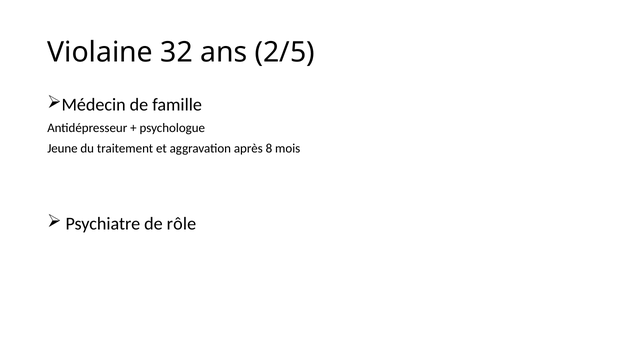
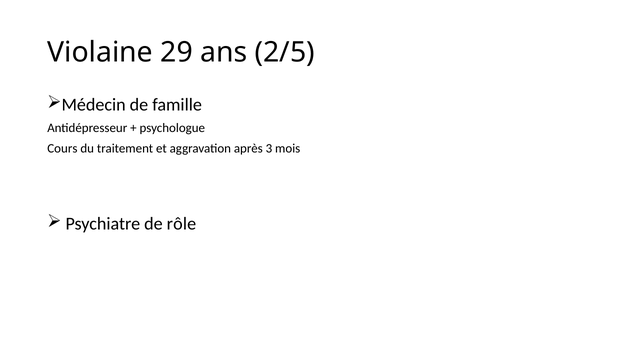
32: 32 -> 29
Jeune: Jeune -> Cours
8: 8 -> 3
